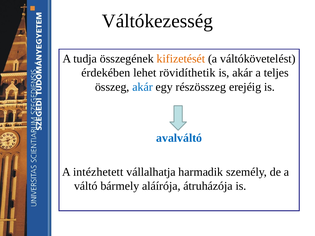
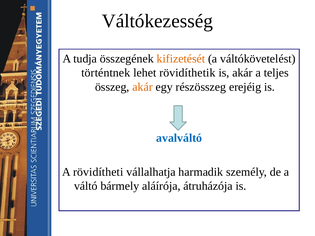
érdekében: érdekében -> történtnek
akár at (143, 87) colour: blue -> orange
intézhetett: intézhetett -> rövidítheti
